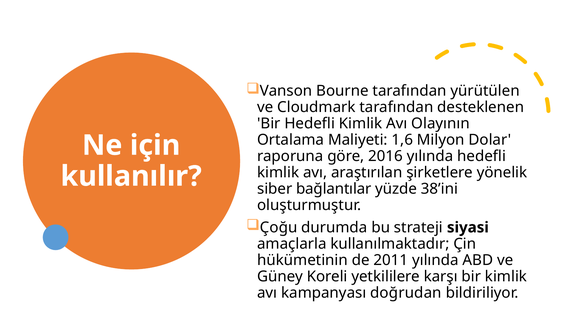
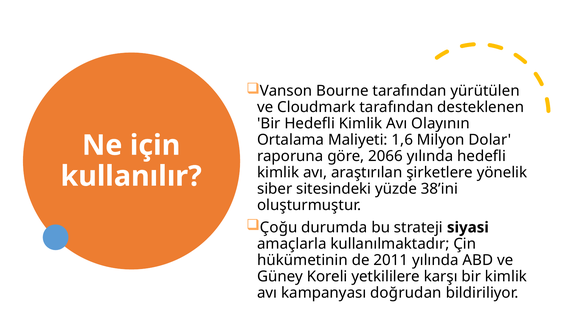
2016: 2016 -> 2066
bağlantılar: bağlantılar -> sitesindeki
